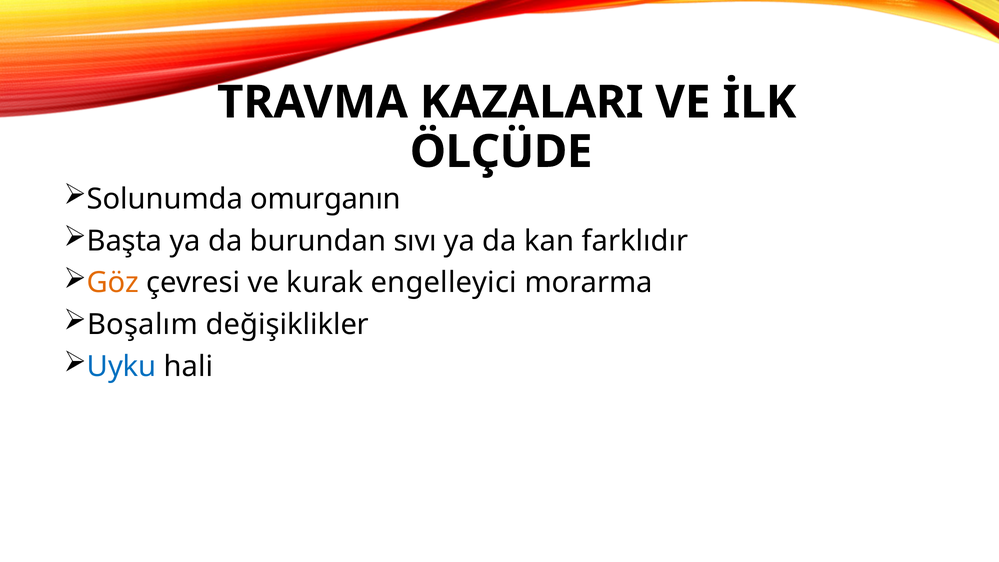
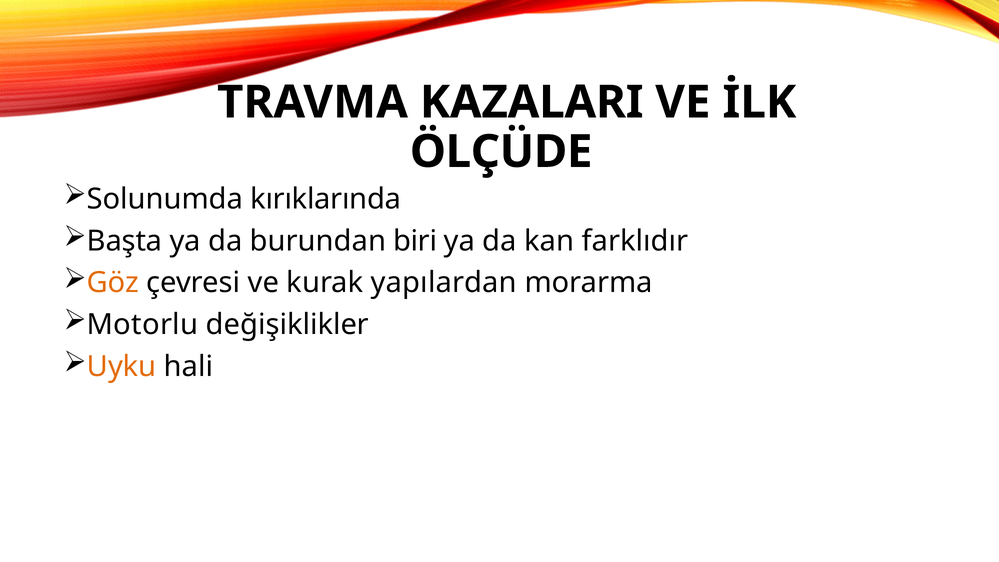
omurganın: omurganın -> kırıklarında
sıvı: sıvı -> biri
engelleyici: engelleyici -> yapılardan
Boşalım: Boşalım -> Motorlu
Uyku colour: blue -> orange
